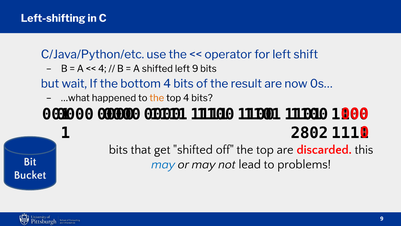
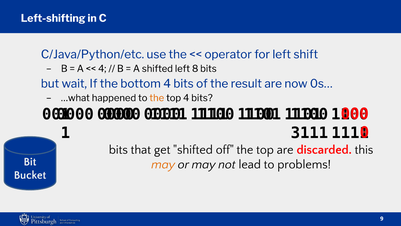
left 9: 9 -> 8
2802: 2802 -> 3111
may at (163, 164) colour: blue -> orange
